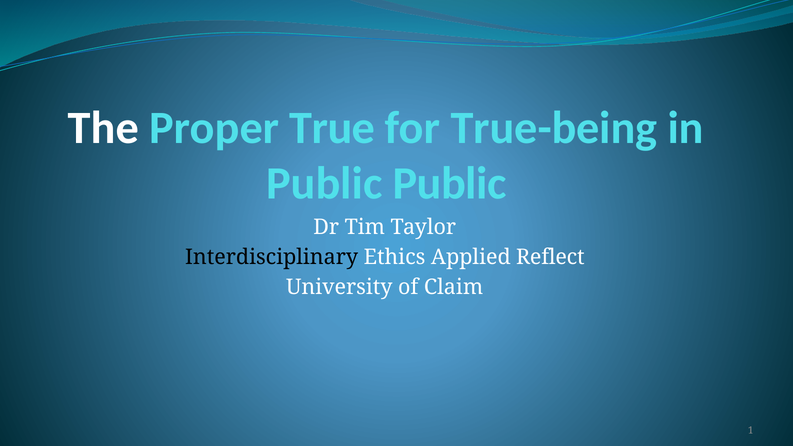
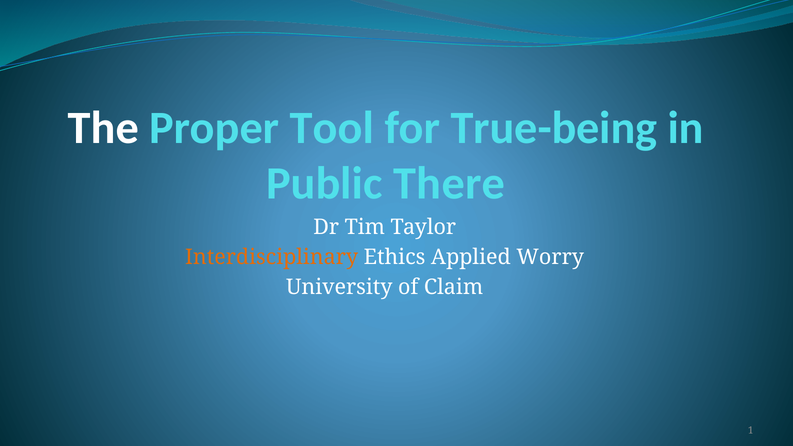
True: True -> Tool
Public Public: Public -> There
Interdisciplinary colour: black -> orange
Reflect: Reflect -> Worry
